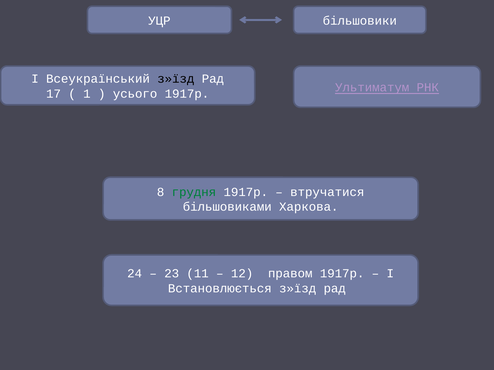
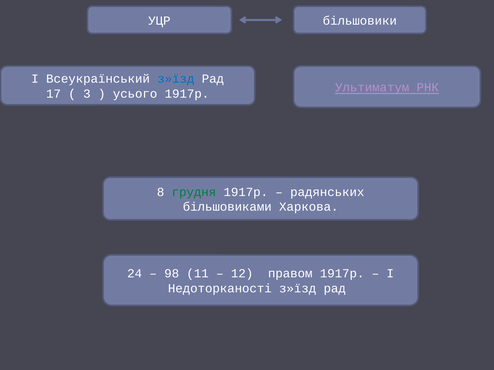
з»їзд at (176, 79) colour: black -> blue
1: 1 -> 3
втручатися: втручатися -> радянських
23: 23 -> 98
Встановлюється: Встановлюється -> Недоторканості
